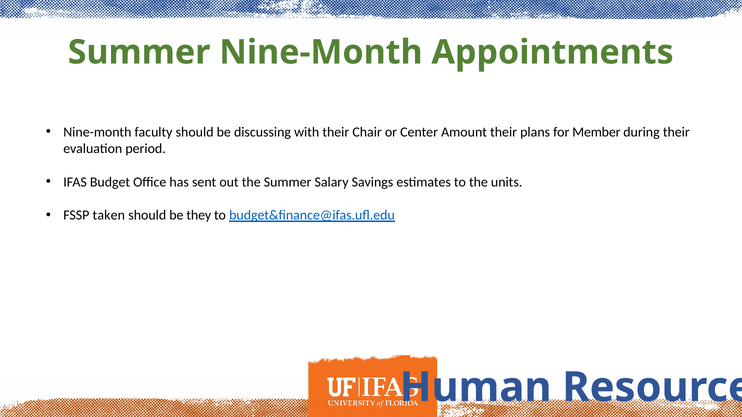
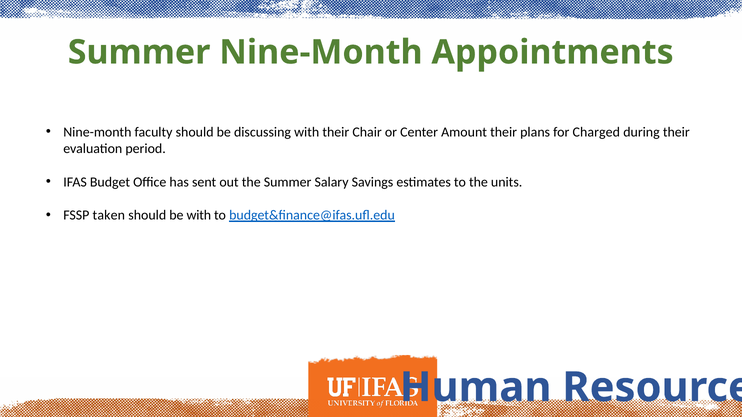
Member: Member -> Charged
be they: they -> with
